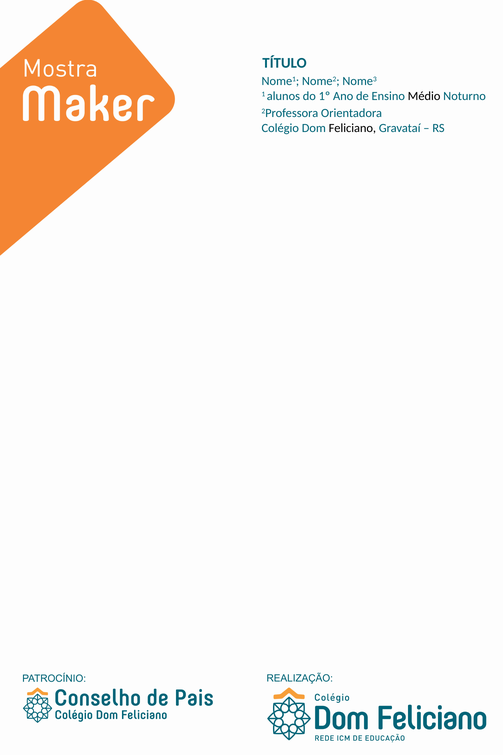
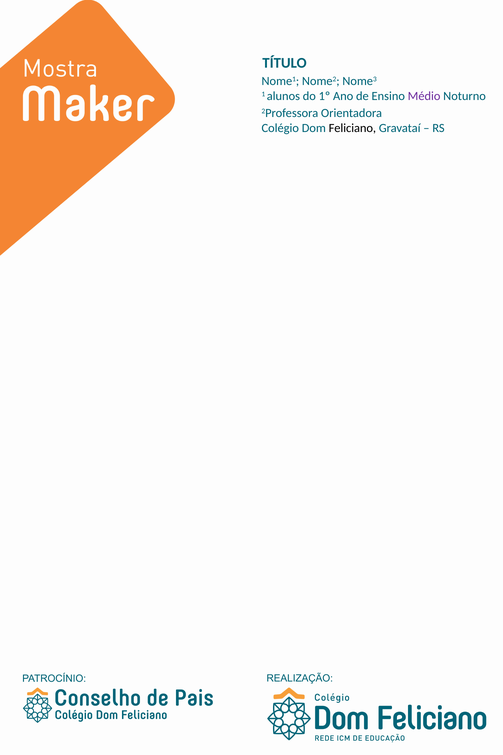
Médio colour: black -> purple
